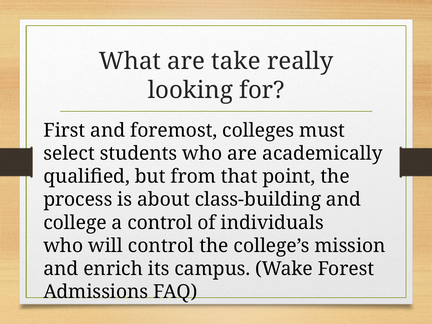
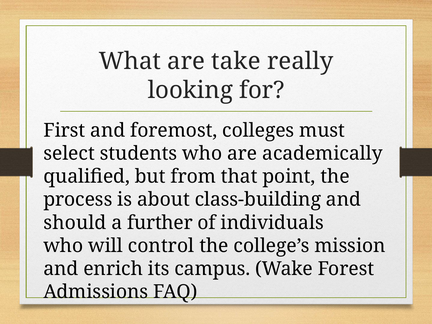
college: college -> should
a control: control -> further
